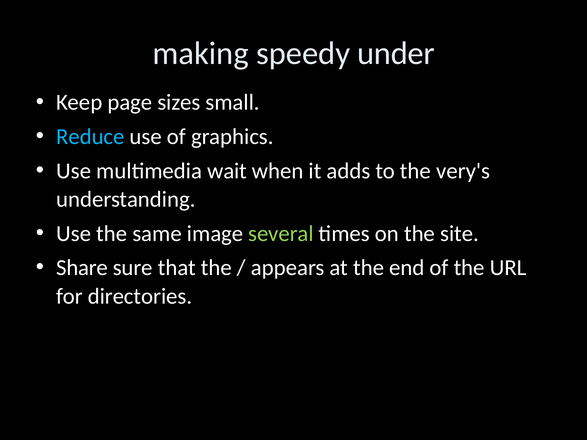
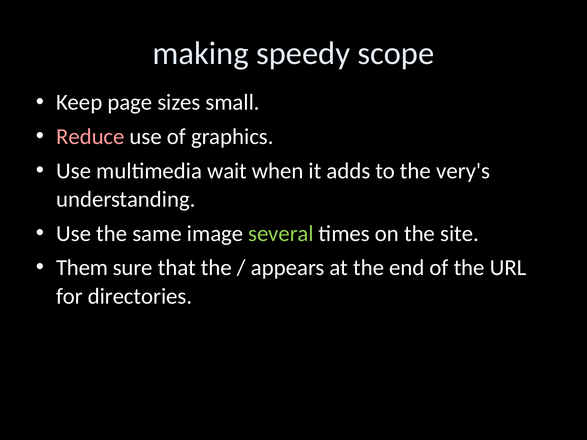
under: under -> scope
Reduce colour: light blue -> pink
Share: Share -> Them
